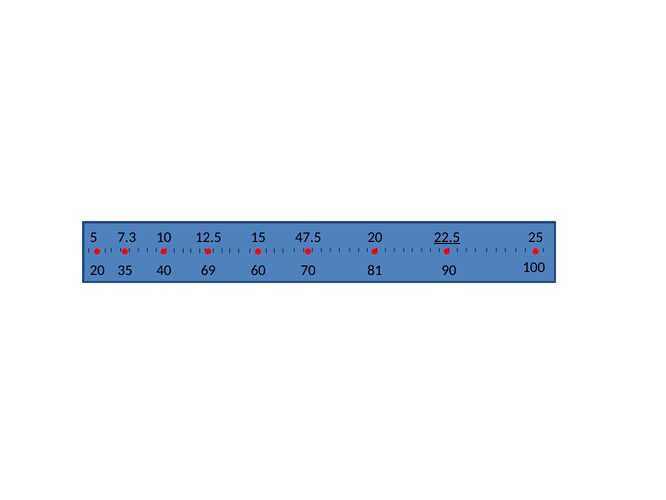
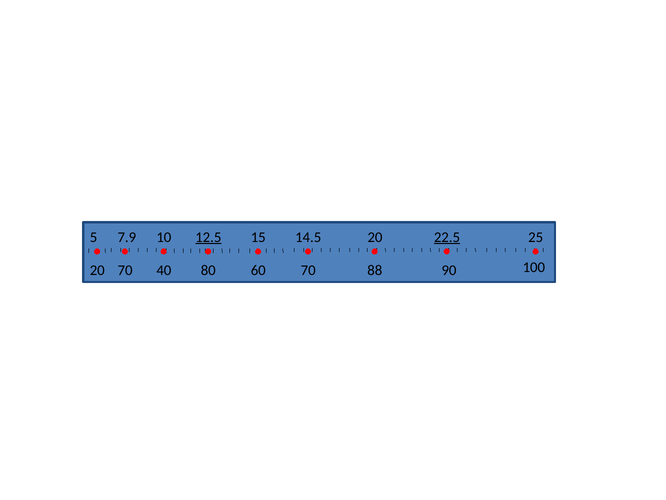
7.3: 7.3 -> 7.9
12.5 underline: none -> present
47.5: 47.5 -> 14.5
20 35: 35 -> 70
69: 69 -> 80
81: 81 -> 88
